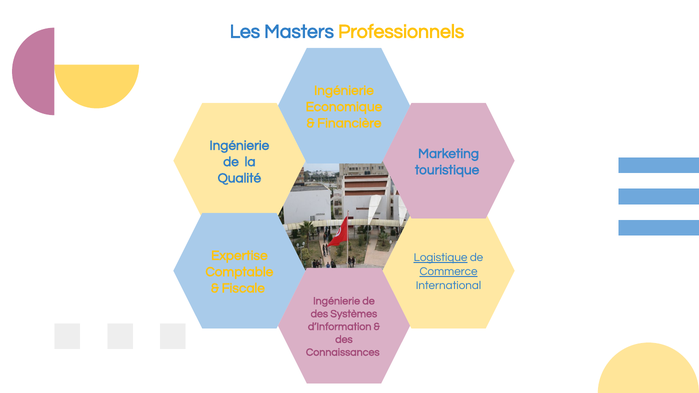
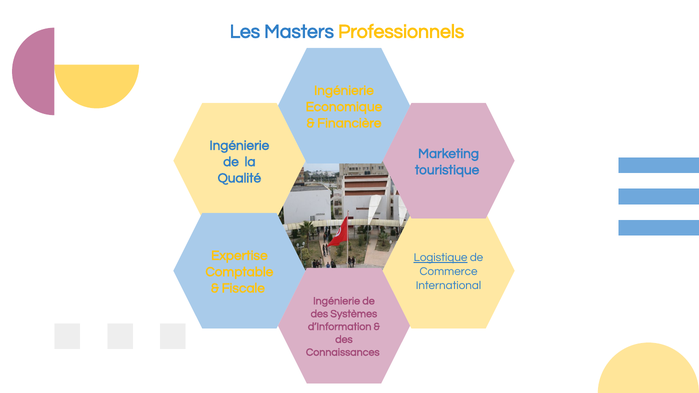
Commerce underline: present -> none
